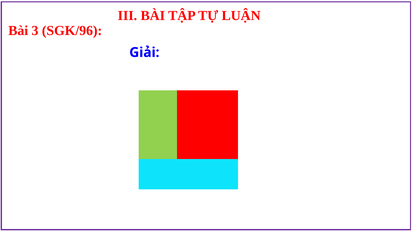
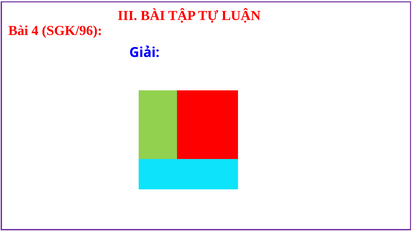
3: 3 -> 4
